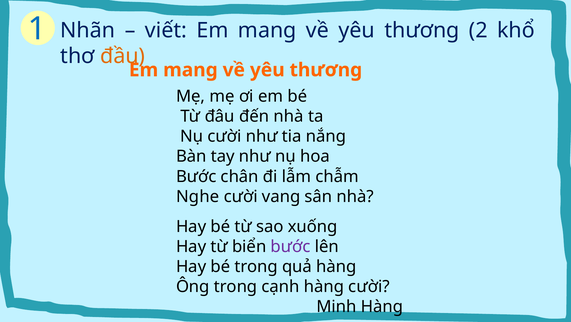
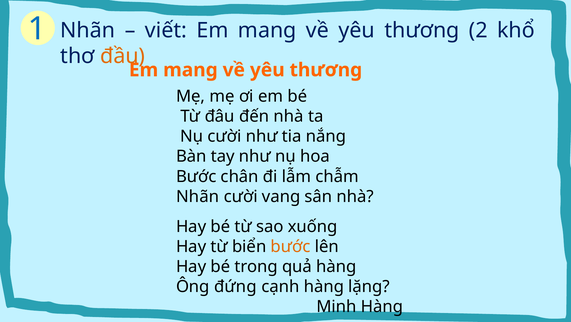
Nghe at (198, 197): Nghe -> Nhãn
bước at (291, 247) colour: purple -> orange
Ông trong: trong -> đứng
hàng cười: cười -> lặng
